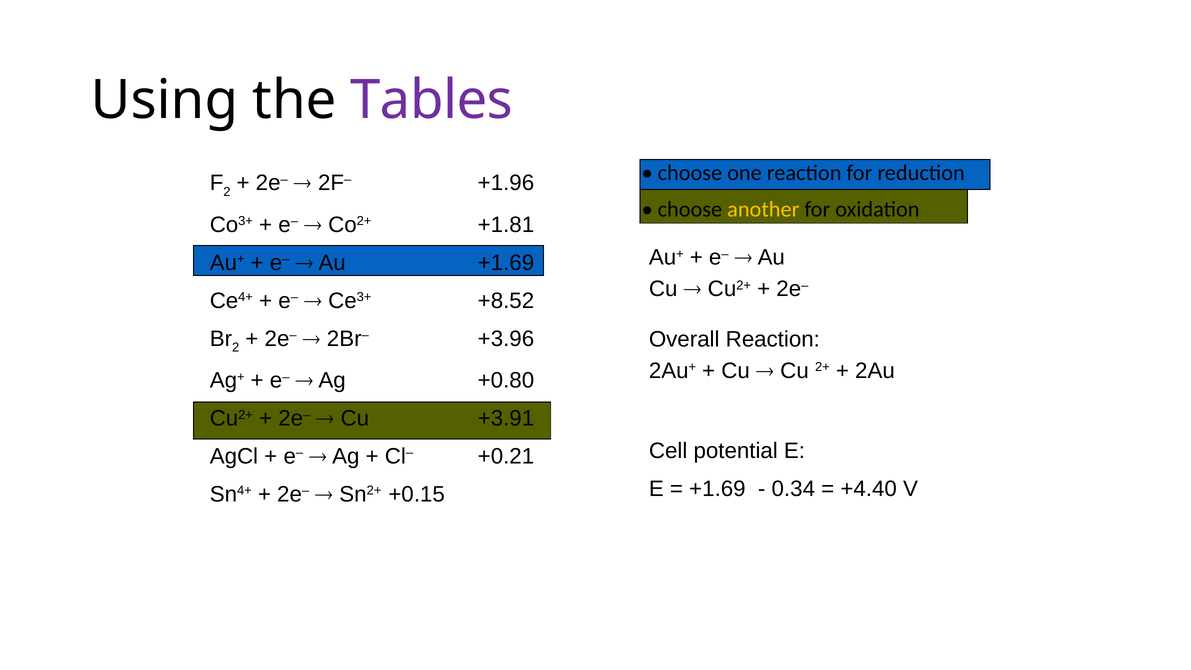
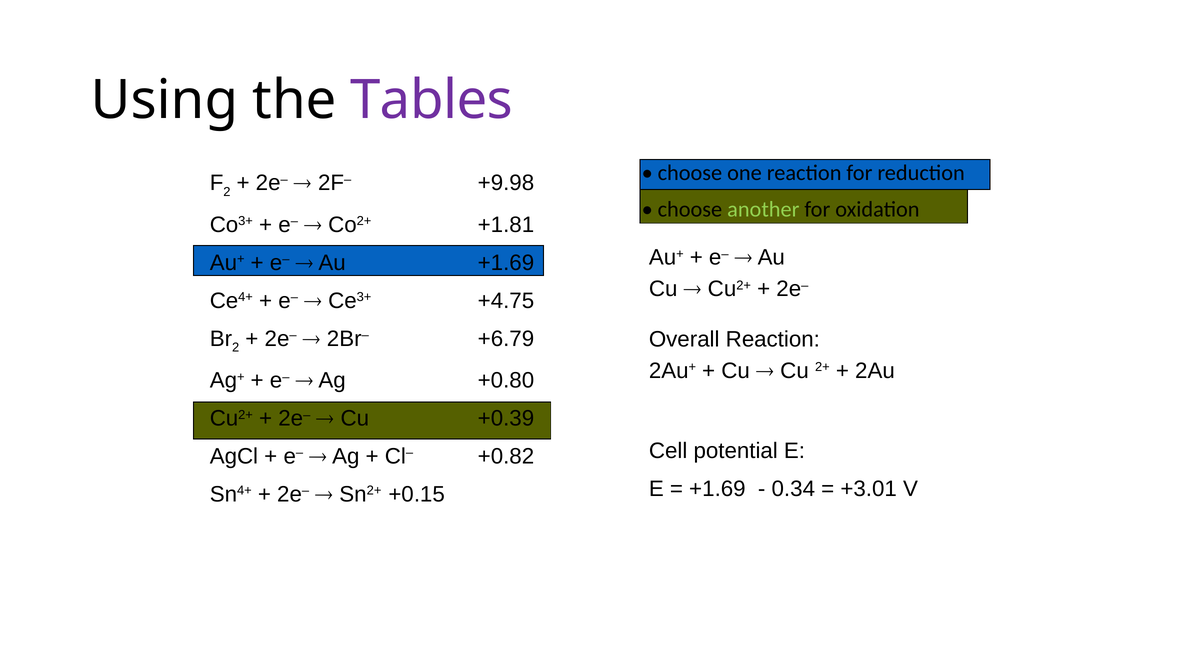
+1.96: +1.96 -> +9.98
another colour: yellow -> light green
+8.52: +8.52 -> +4.75
+3.96: +3.96 -> +6.79
+3.91: +3.91 -> +0.39
+0.21: +0.21 -> +0.82
+4.40: +4.40 -> +3.01
